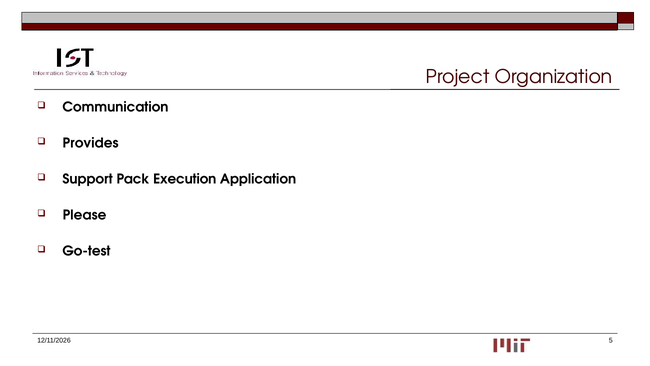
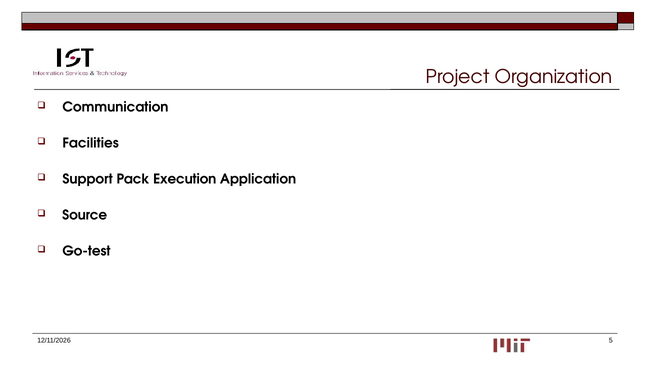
Provides: Provides -> Facilities
Please: Please -> Source
